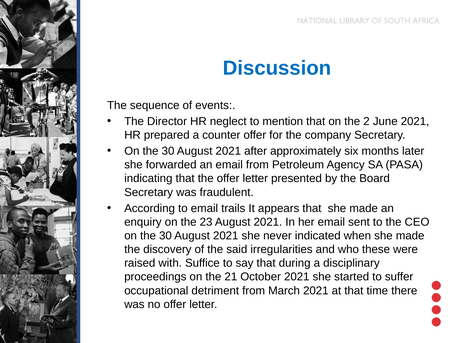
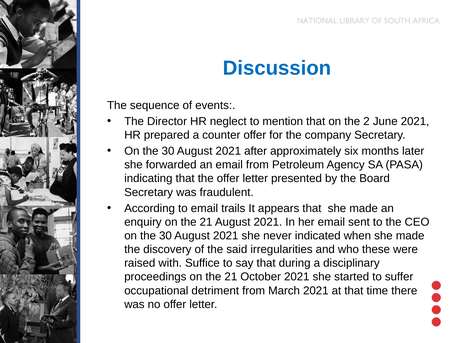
enquiry on the 23: 23 -> 21
